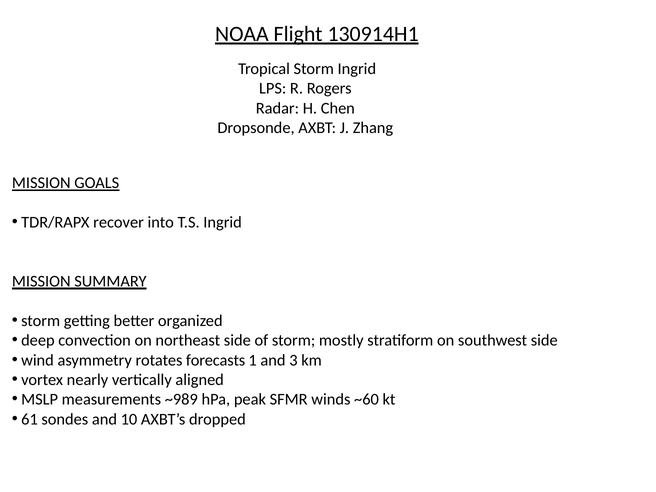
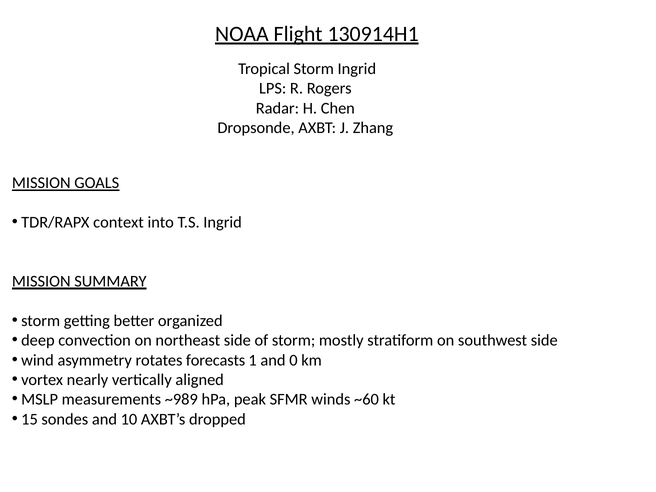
recover: recover -> context
3: 3 -> 0
61: 61 -> 15
